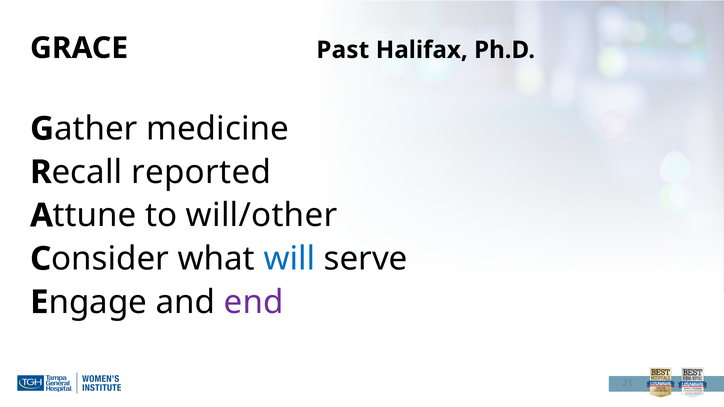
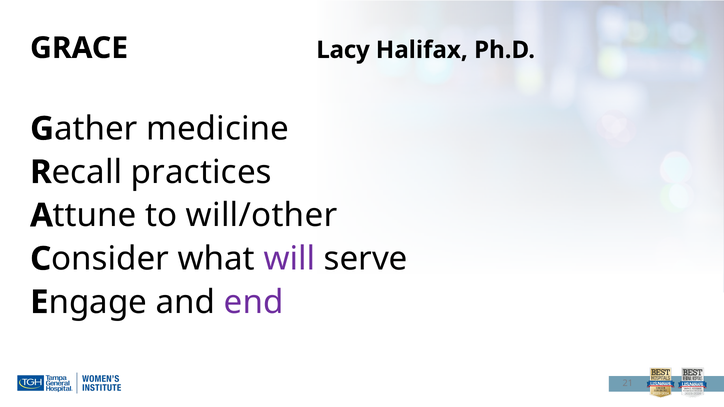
Past: Past -> Lacy
reported: reported -> practices
will colour: blue -> purple
